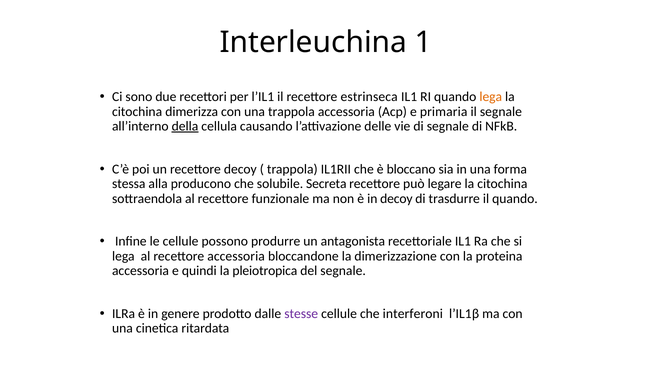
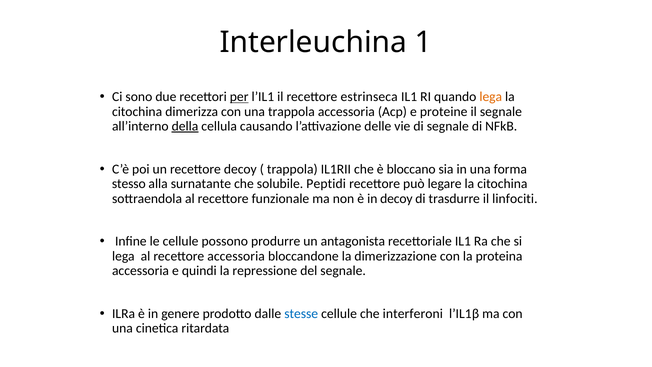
per underline: none -> present
primaria: primaria -> proteine
stessa: stessa -> stesso
producono: producono -> surnatante
Secreta: Secreta -> Peptidi
il quando: quando -> linfociti
pleiotropica: pleiotropica -> repressione
stesse colour: purple -> blue
